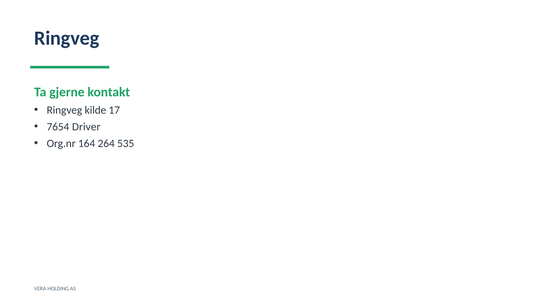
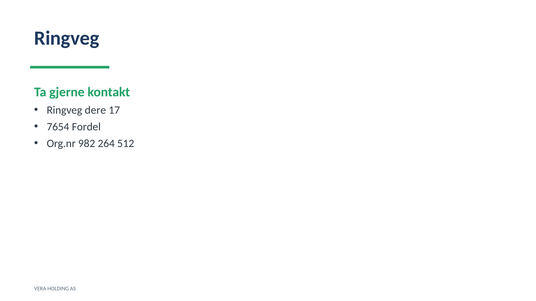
kilde: kilde -> dere
Driver: Driver -> Fordel
164: 164 -> 982
535: 535 -> 512
